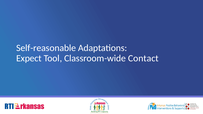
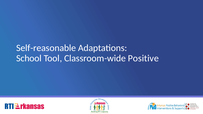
Expect: Expect -> School
Contact: Contact -> Positive
